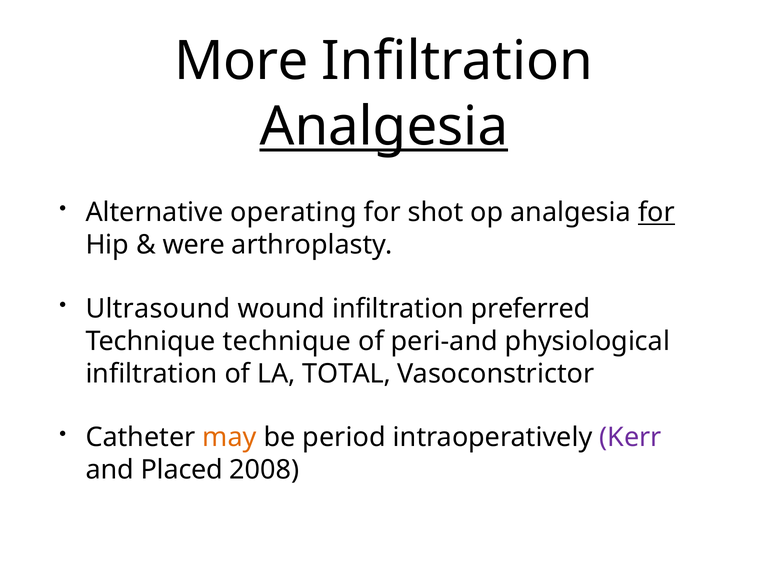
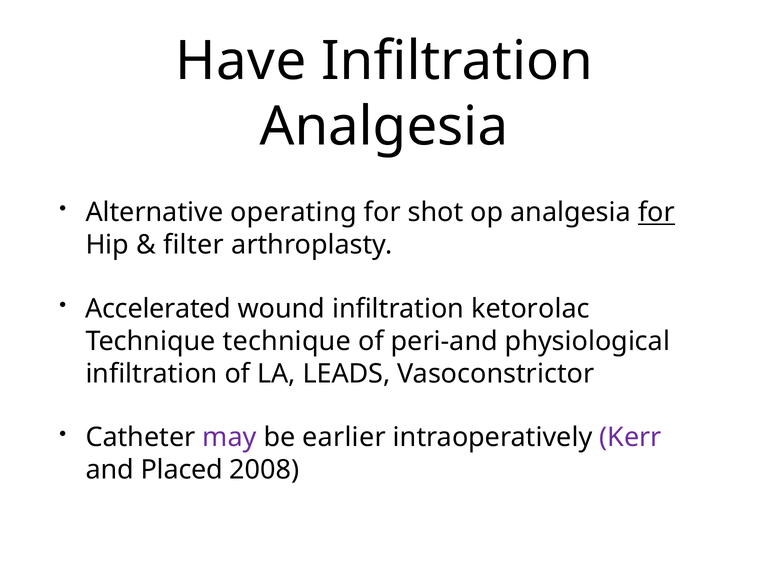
More: More -> Have
Analgesia at (384, 127) underline: present -> none
were: were -> filter
Ultrasound: Ultrasound -> Accelerated
preferred: preferred -> ketorolac
TOTAL: TOTAL -> LEADS
may colour: orange -> purple
period: period -> earlier
